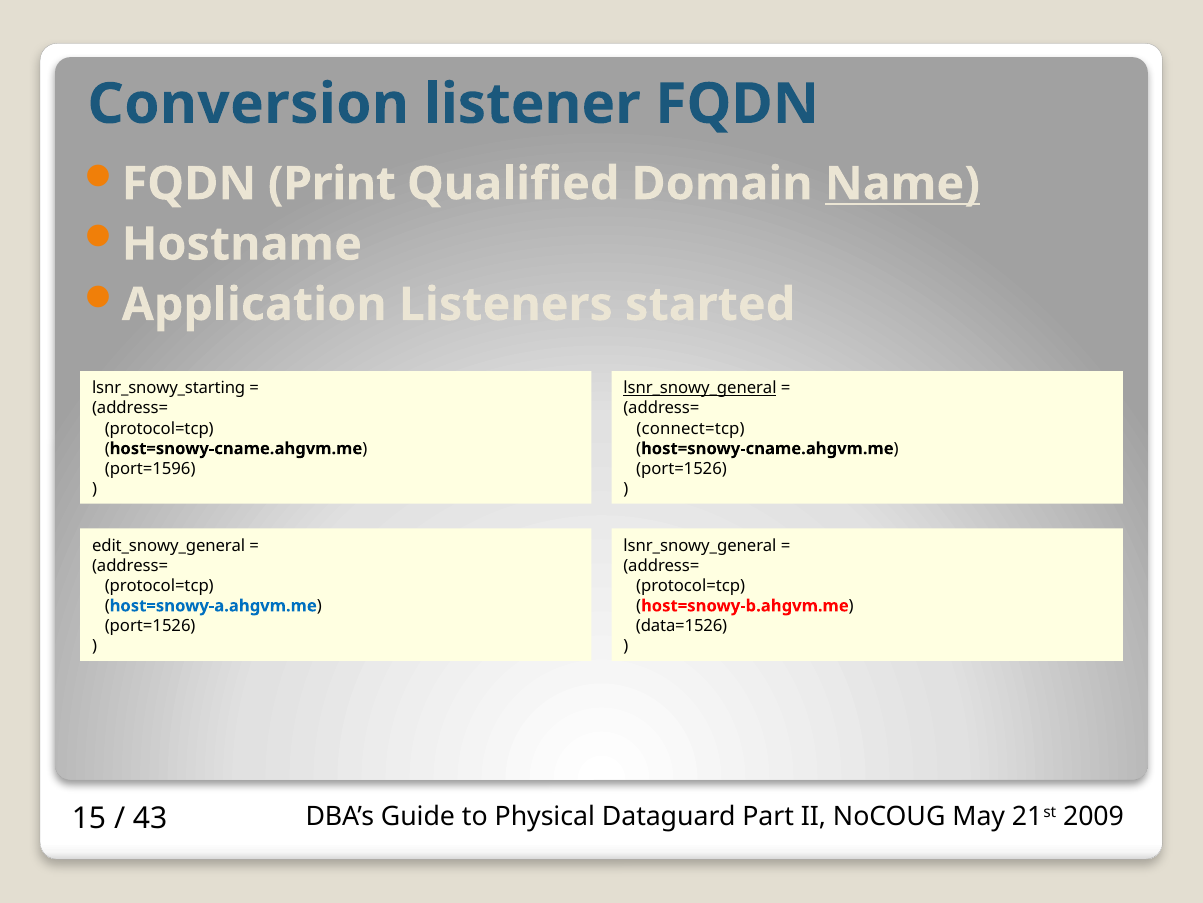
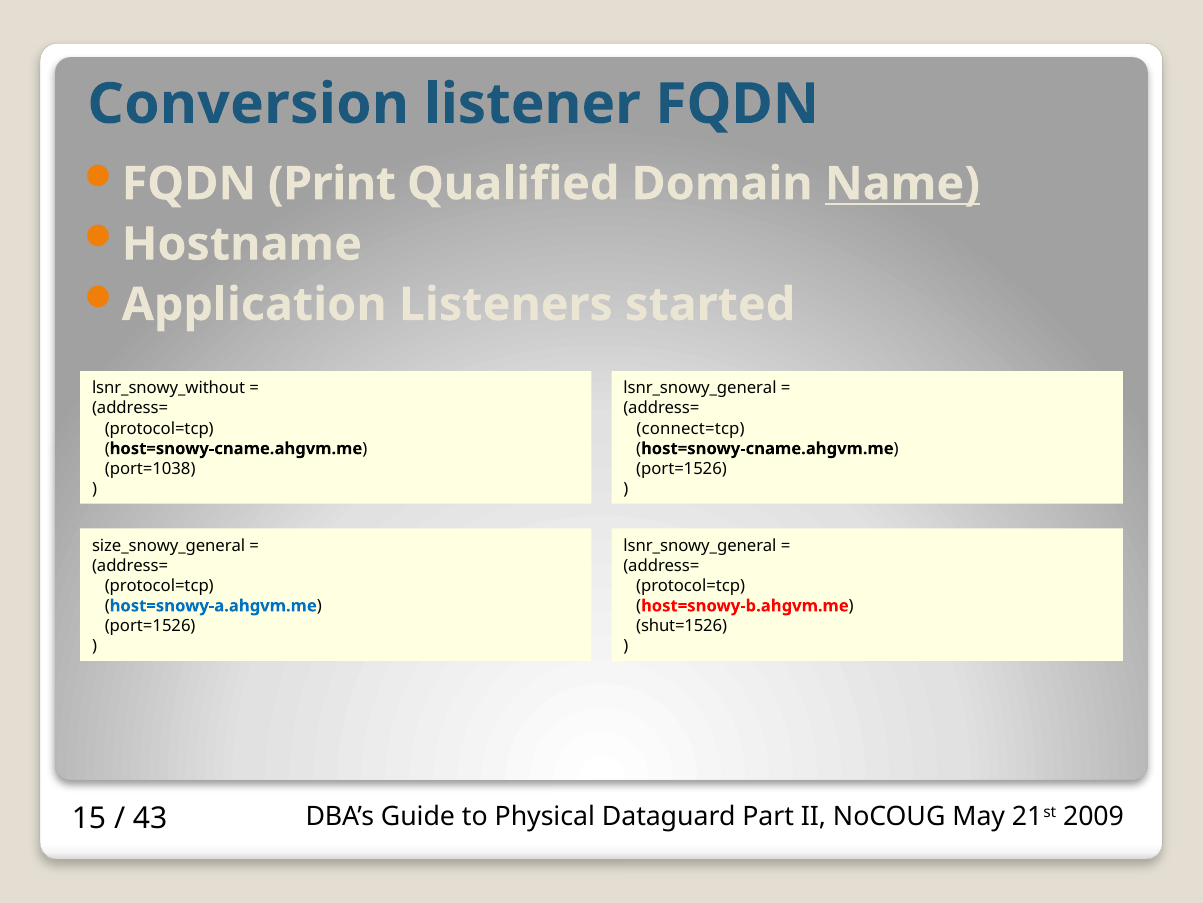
lsnr_snowy_starting: lsnr_snowy_starting -> lsnr_snowy_without
lsnr_snowy_general at (700, 388) underline: present -> none
port=1596: port=1596 -> port=1038
edit_snowy_general: edit_snowy_general -> size_snowy_general
data=1526: data=1526 -> shut=1526
